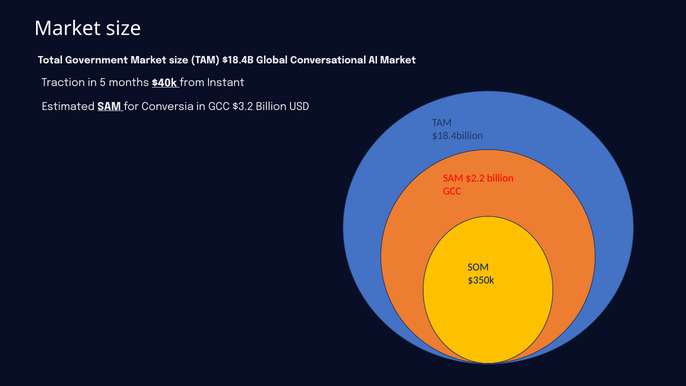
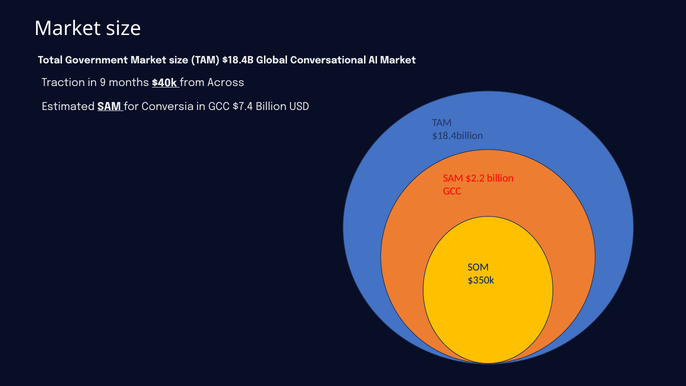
5: 5 -> 9
Instant: Instant -> Across
$3.2: $3.2 -> $7.4
